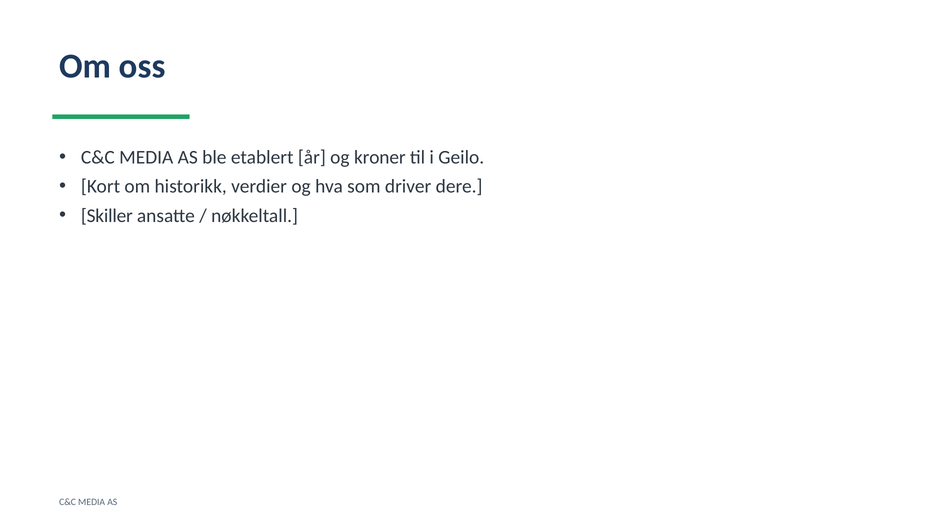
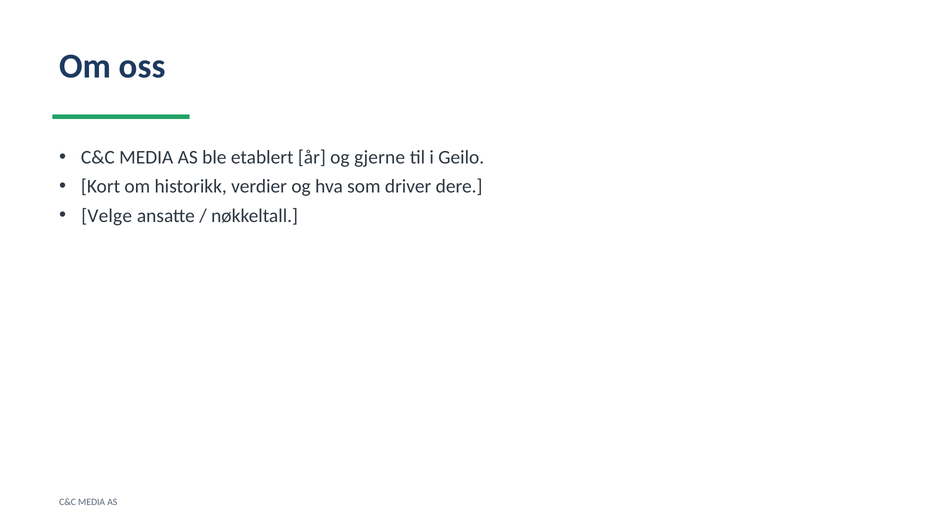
kroner: kroner -> gjerne
Skiller: Skiller -> Velge
